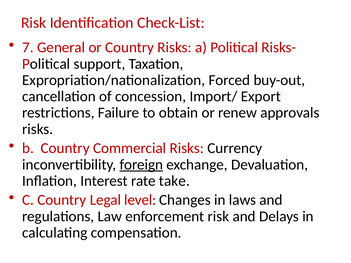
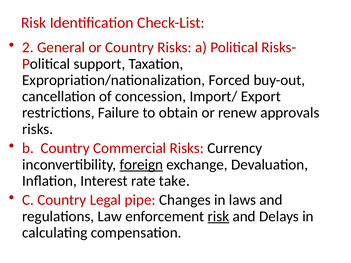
7: 7 -> 2
level: level -> pipe
risk at (218, 216) underline: none -> present
